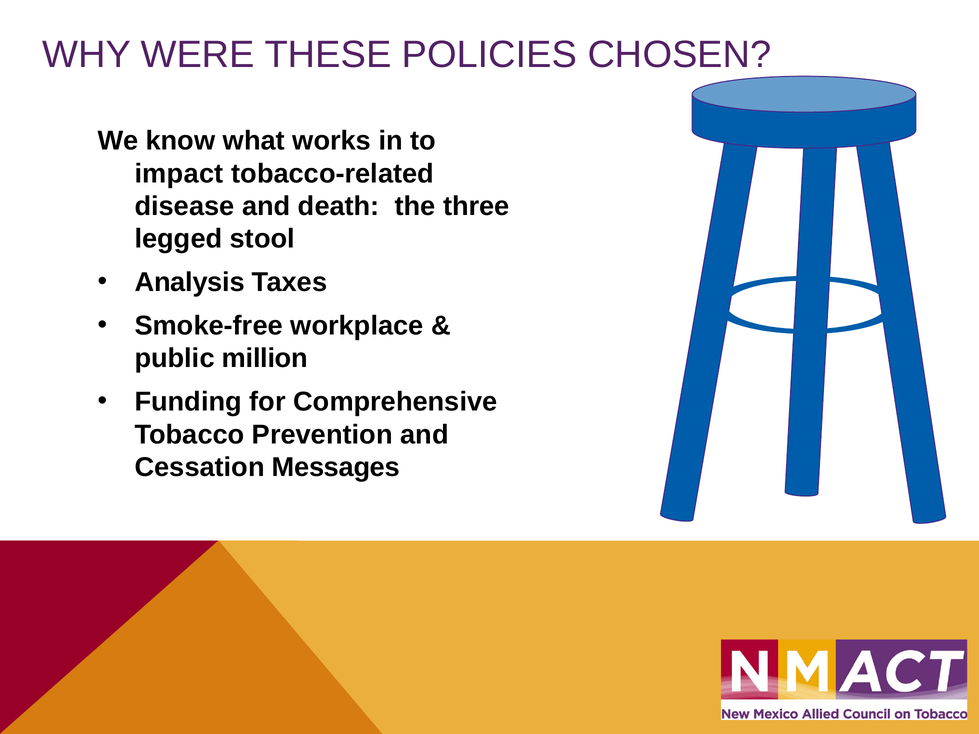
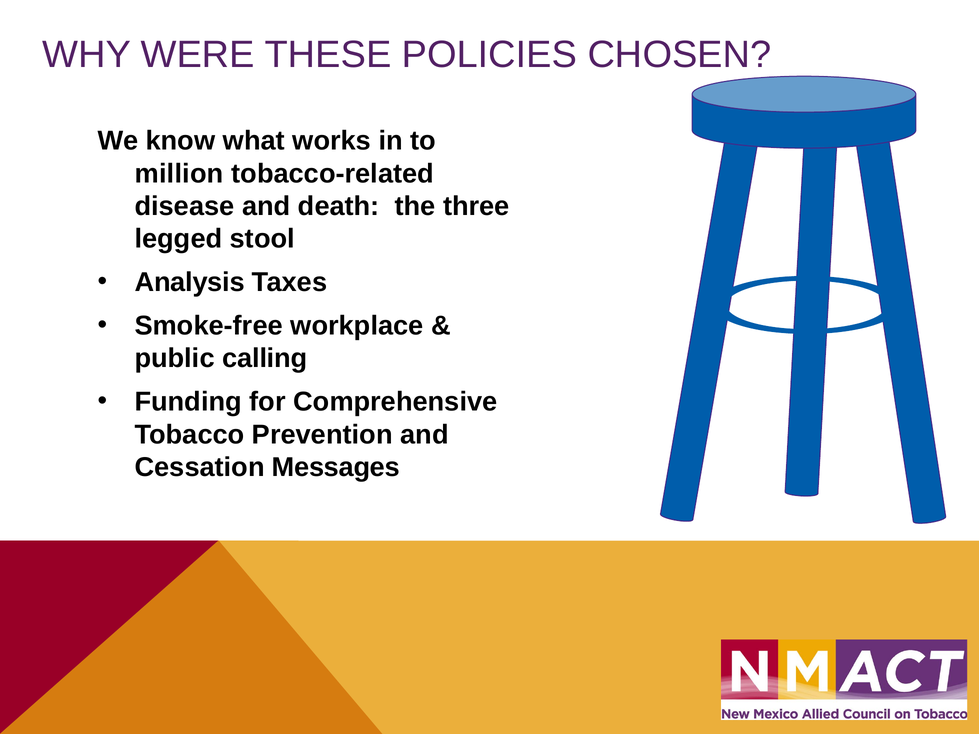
impact: impact -> million
million: million -> calling
